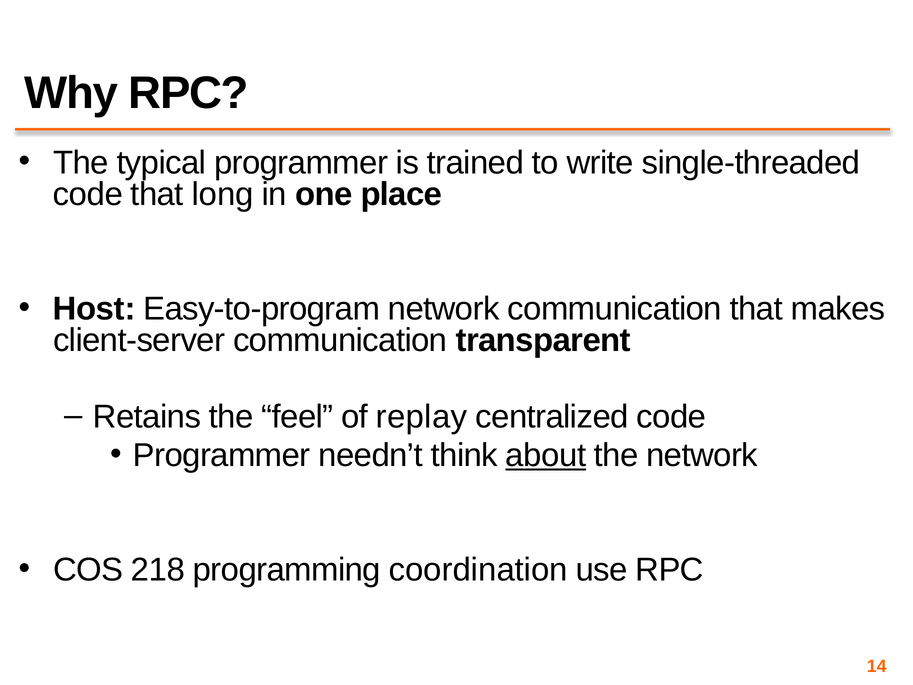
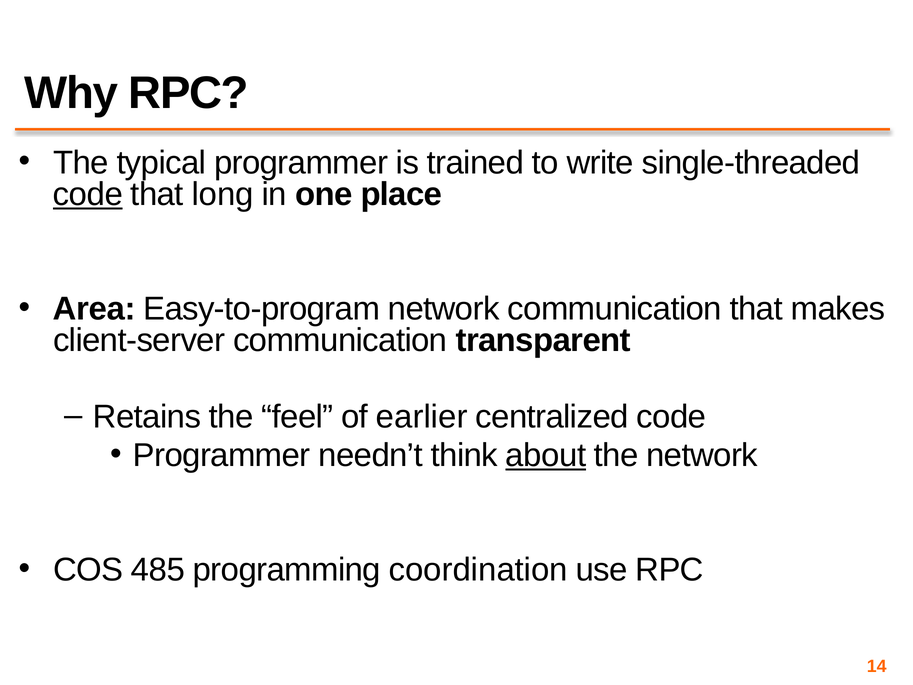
code at (88, 194) underline: none -> present
Host: Host -> Area
replay: replay -> earlier
218: 218 -> 485
